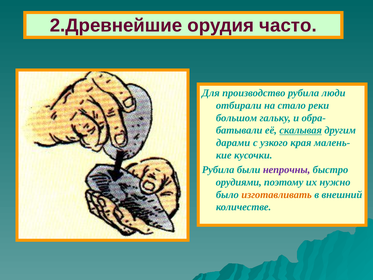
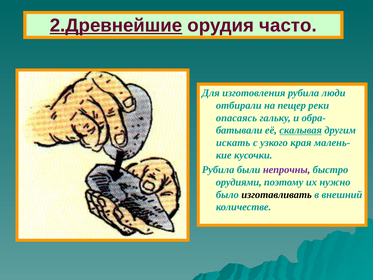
2.Древнейшие underline: none -> present
производство: производство -> изготовления
стало: стало -> пещер
большом: большом -> опасаясь
дарами: дарами -> искать
изготавливать colour: orange -> black
